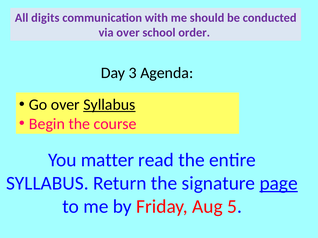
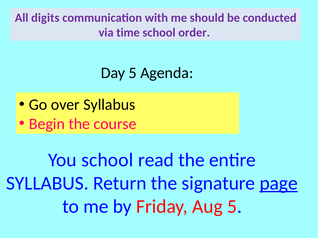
via over: over -> time
Day 3: 3 -> 5
Syllabus at (109, 105) underline: present -> none
You matter: matter -> school
